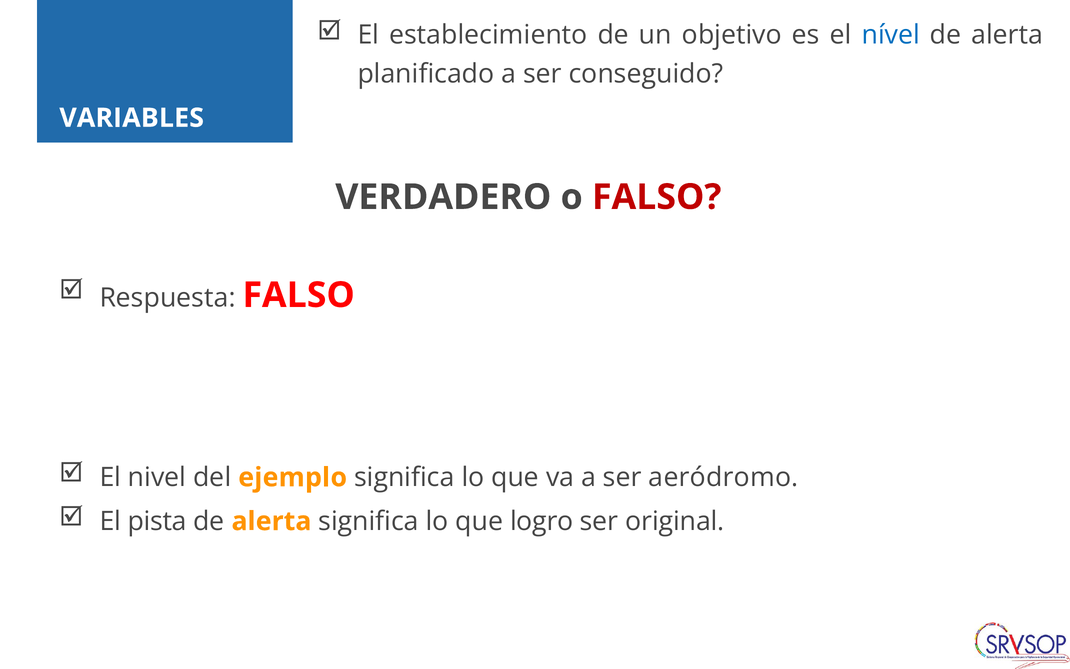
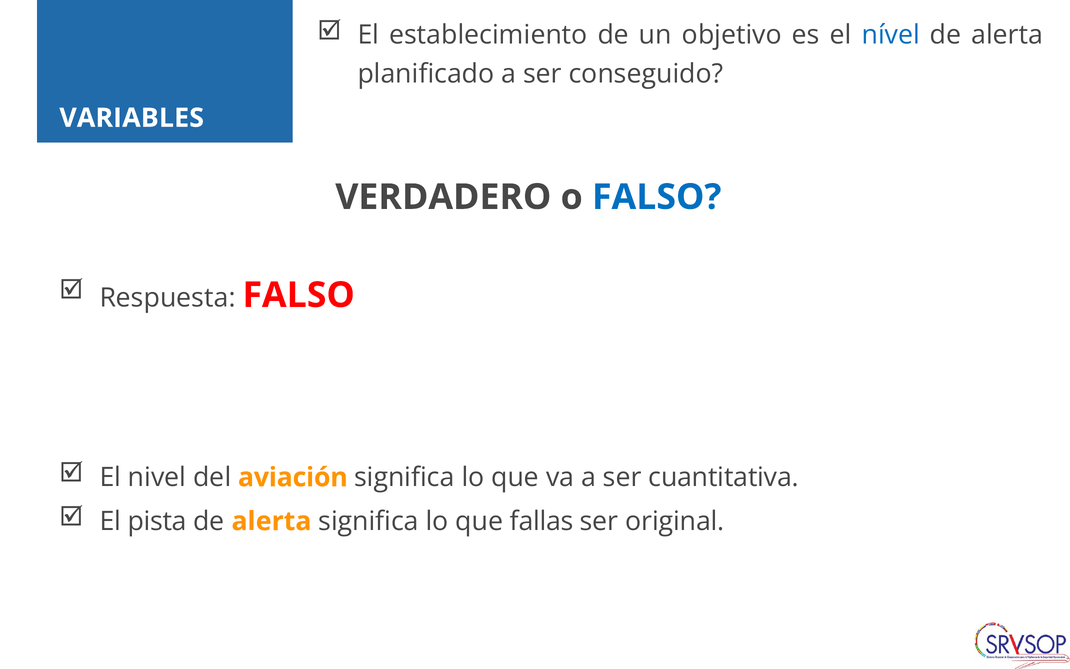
FALSO at (657, 197) colour: red -> blue
ejemplo: ejemplo -> aviación
aeródromo: aeródromo -> cuantitativa
logro: logro -> fallas
